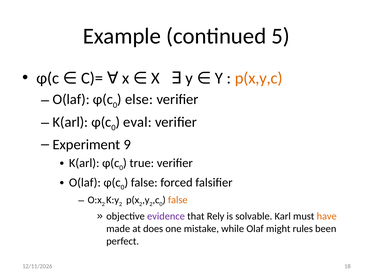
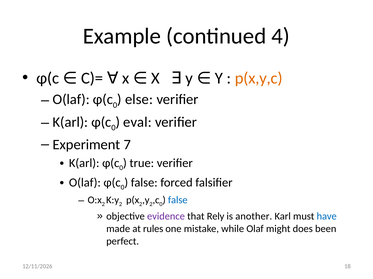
5: 5 -> 4
9: 9 -> 7
false at (178, 201) colour: orange -> blue
solvable: solvable -> another
have colour: orange -> blue
does: does -> rules
rules: rules -> does
